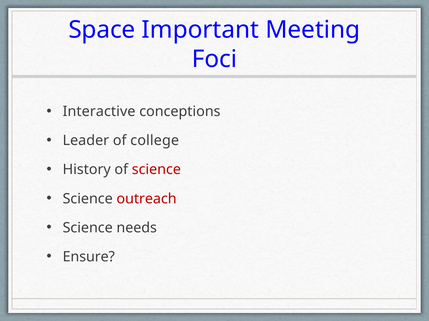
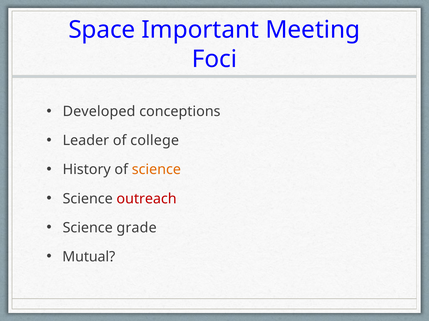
Interactive: Interactive -> Developed
science at (156, 170) colour: red -> orange
needs: needs -> grade
Ensure: Ensure -> Mutual
